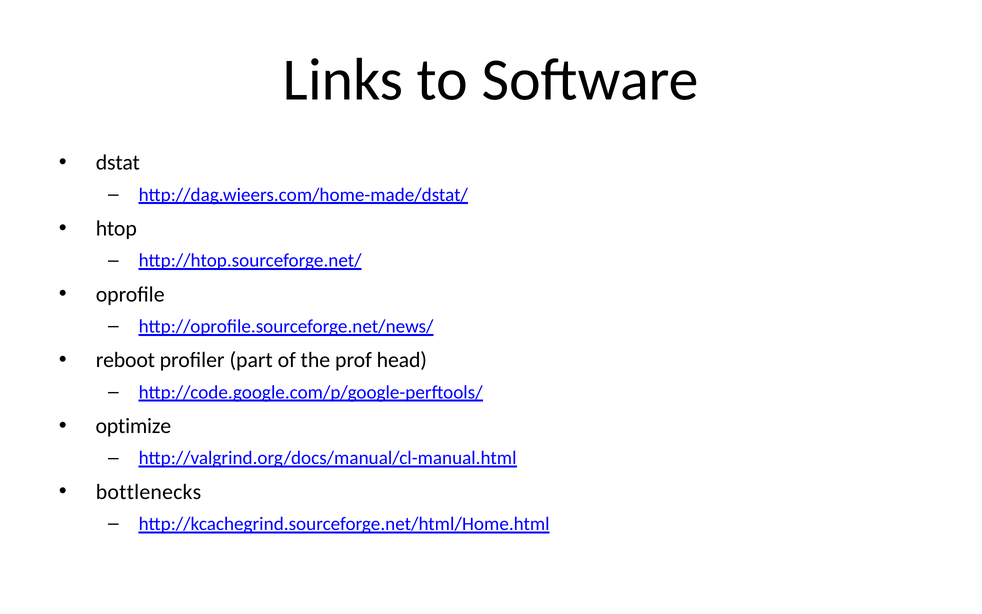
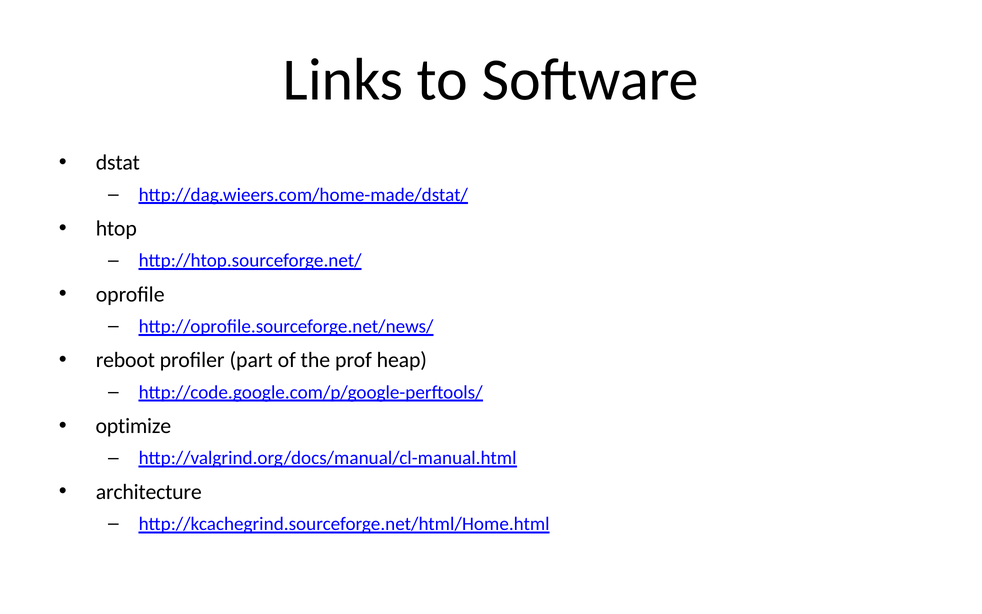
head: head -> heap
bottlenecks: bottlenecks -> architecture
